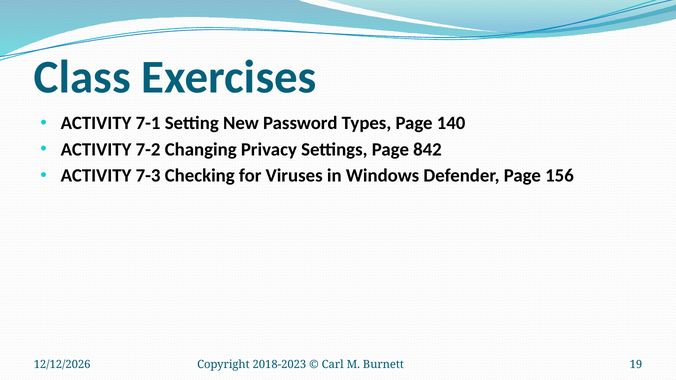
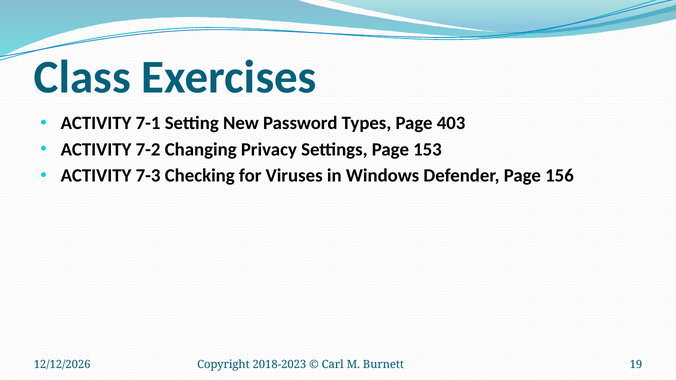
140: 140 -> 403
842: 842 -> 153
